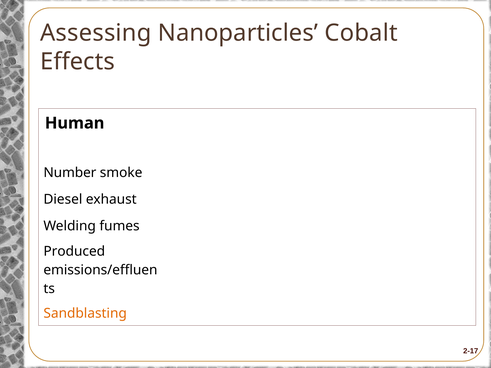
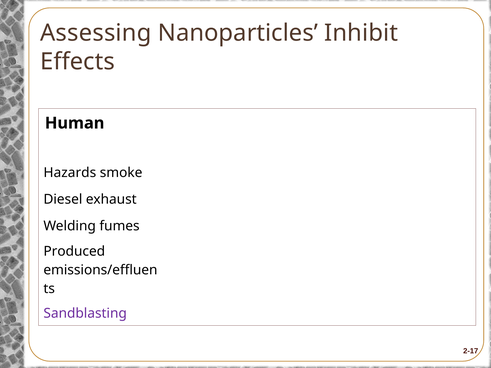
Cobalt: Cobalt -> Inhibit
Number: Number -> Hazards
Sandblasting colour: orange -> purple
